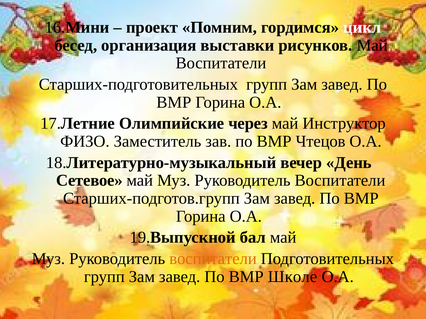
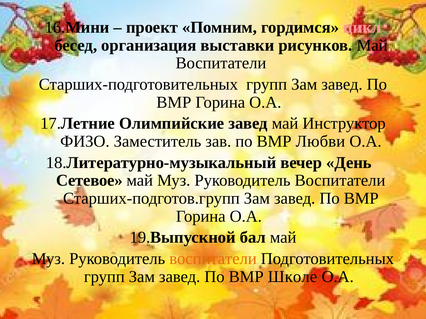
цикл colour: white -> pink
Олимпийские через: через -> завед
Чтецов: Чтецов -> Любви
